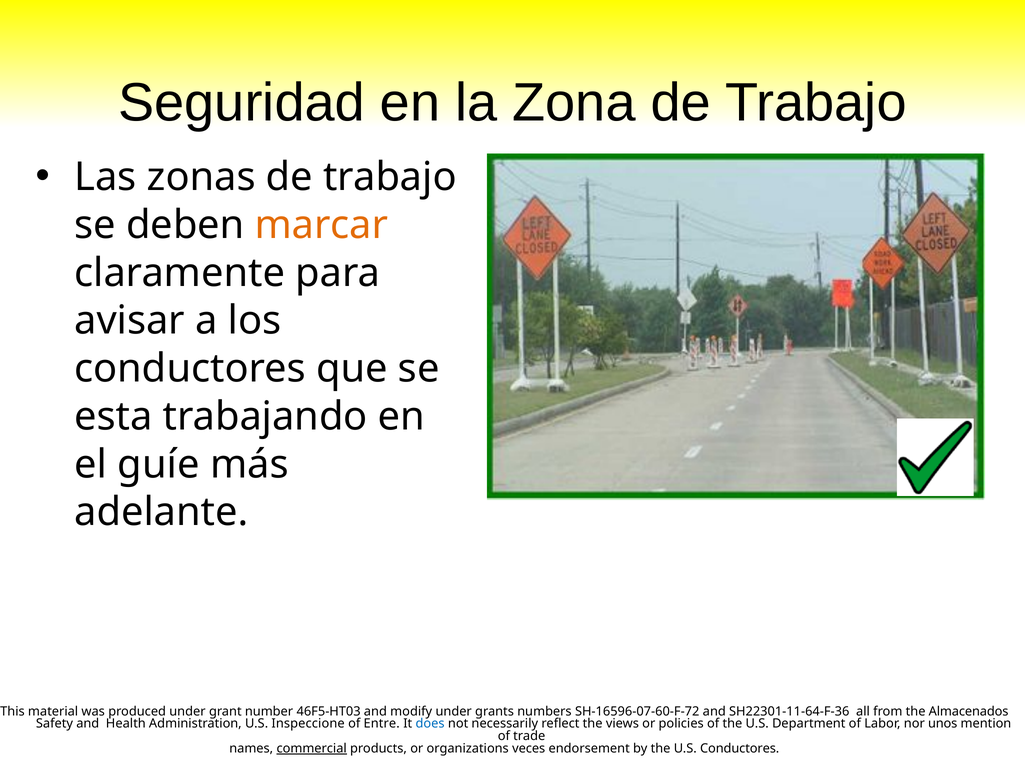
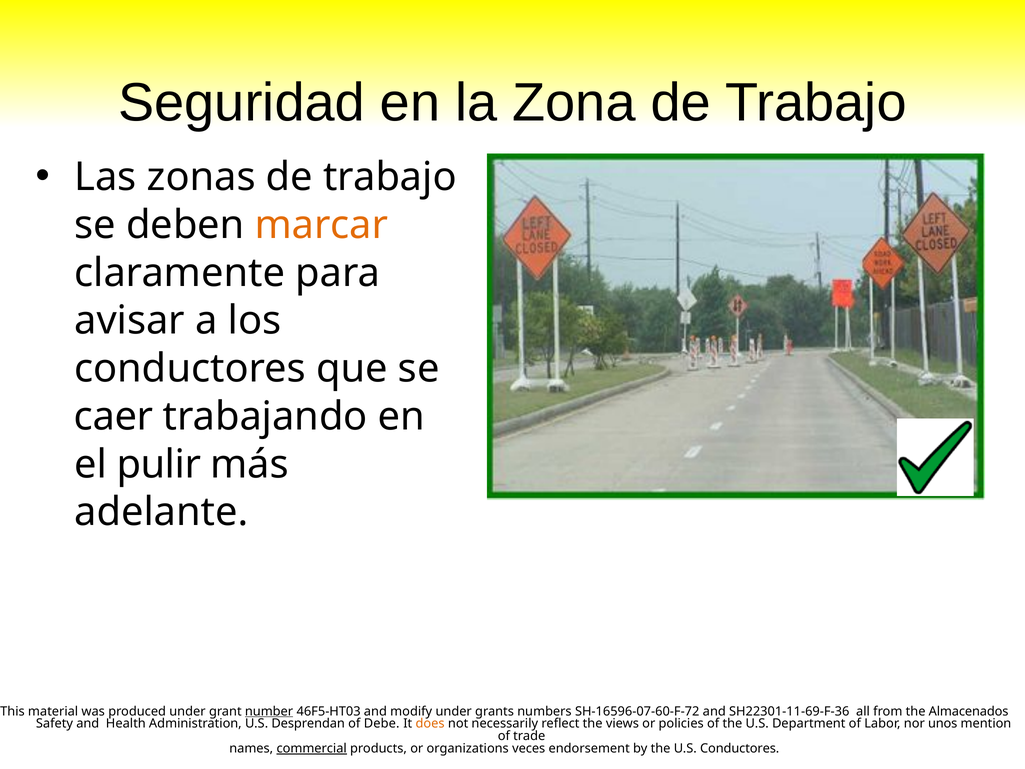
esta: esta -> caer
guíe: guíe -> pulir
number underline: none -> present
SH22301-11-64-F-36: SH22301-11-64-F-36 -> SH22301-11-69-F-36
Inspeccione: Inspeccione -> Desprendan
Entre: Entre -> Debe
does colour: blue -> orange
